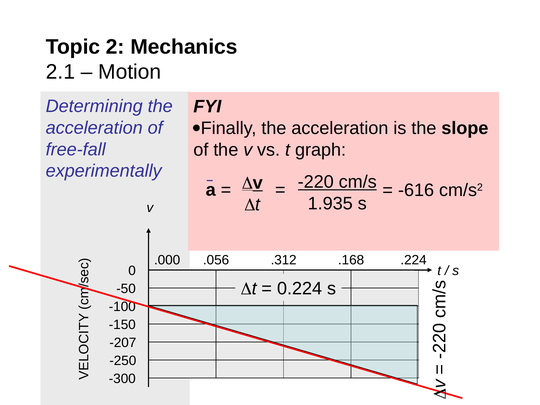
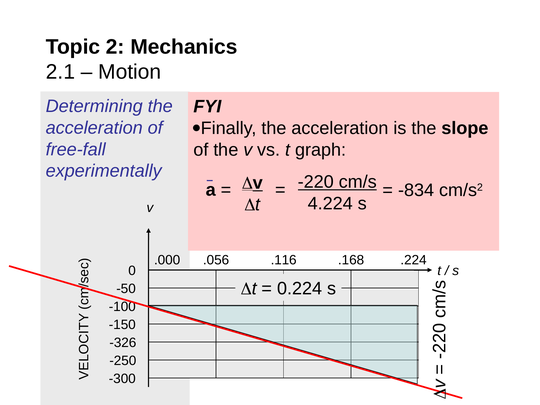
-616: -616 -> -834
1.935: 1.935 -> 4.224
.312: .312 -> .116
-207: -207 -> -326
